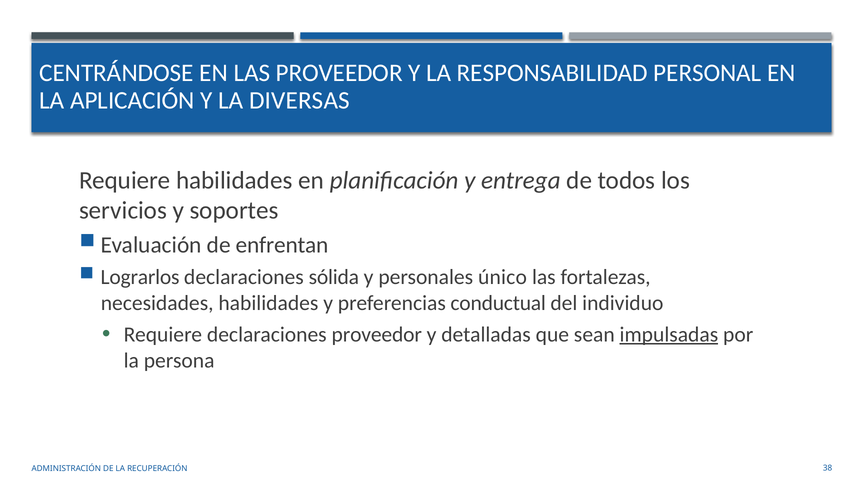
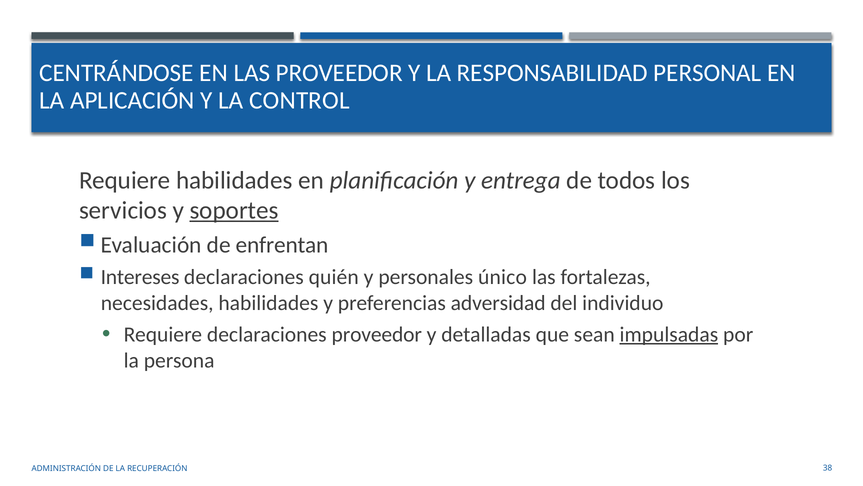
DIVERSAS: DIVERSAS -> CONTROL
soportes underline: none -> present
Lograrlos: Lograrlos -> Intereses
sólida: sólida -> quién
conductual: conductual -> adversidad
